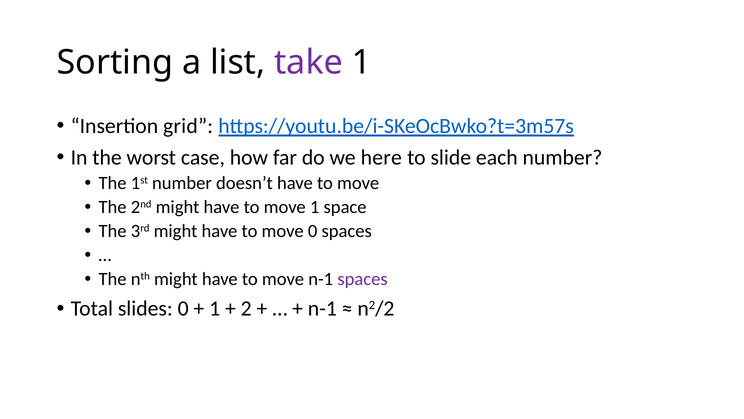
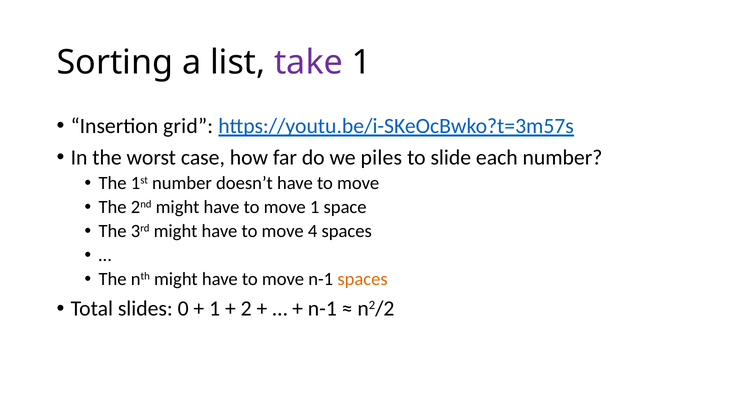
here: here -> piles
move 0: 0 -> 4
spaces at (363, 279) colour: purple -> orange
